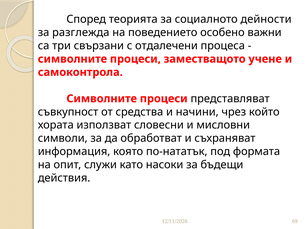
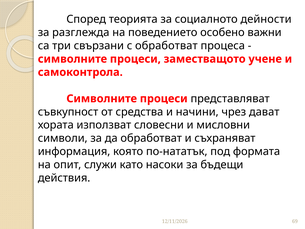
с отдалечени: отдалечени -> обработват
който: който -> дават
